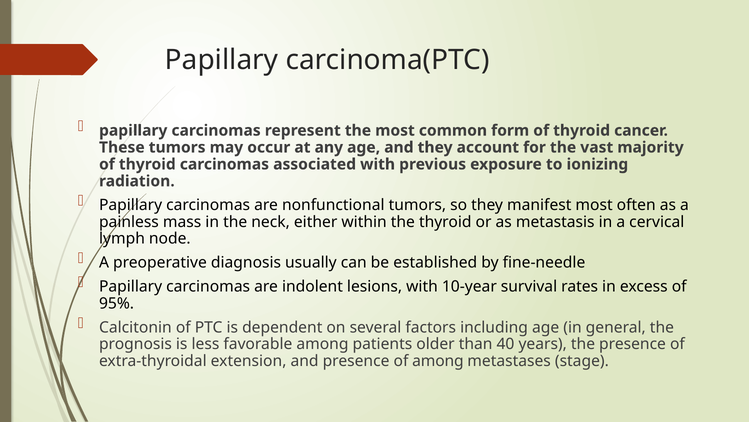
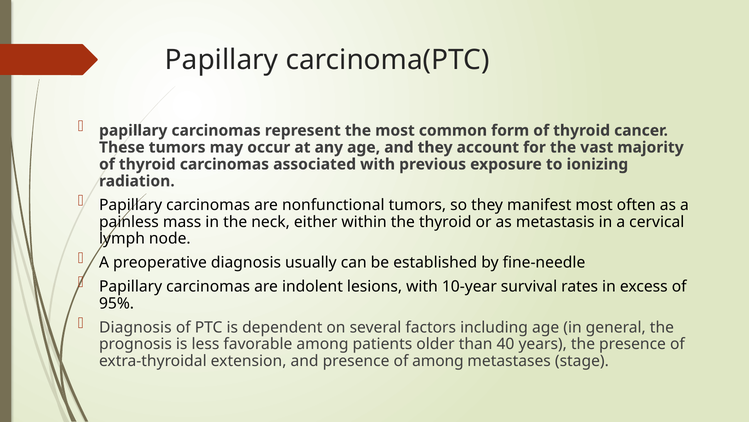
Calcitonin at (135, 327): Calcitonin -> Diagnosis
